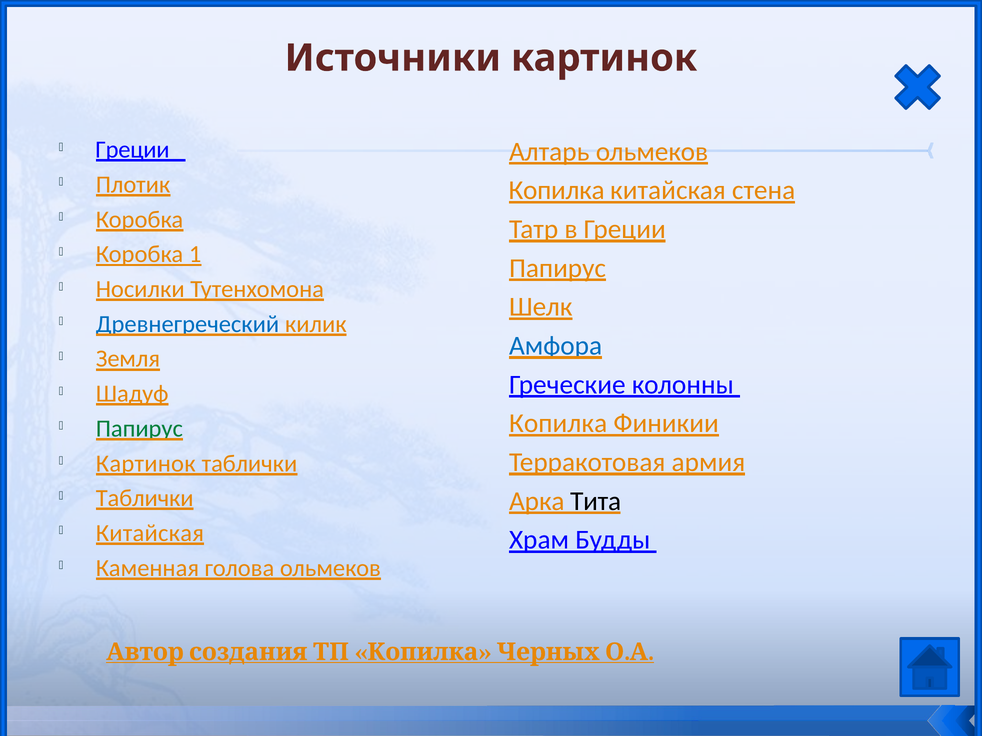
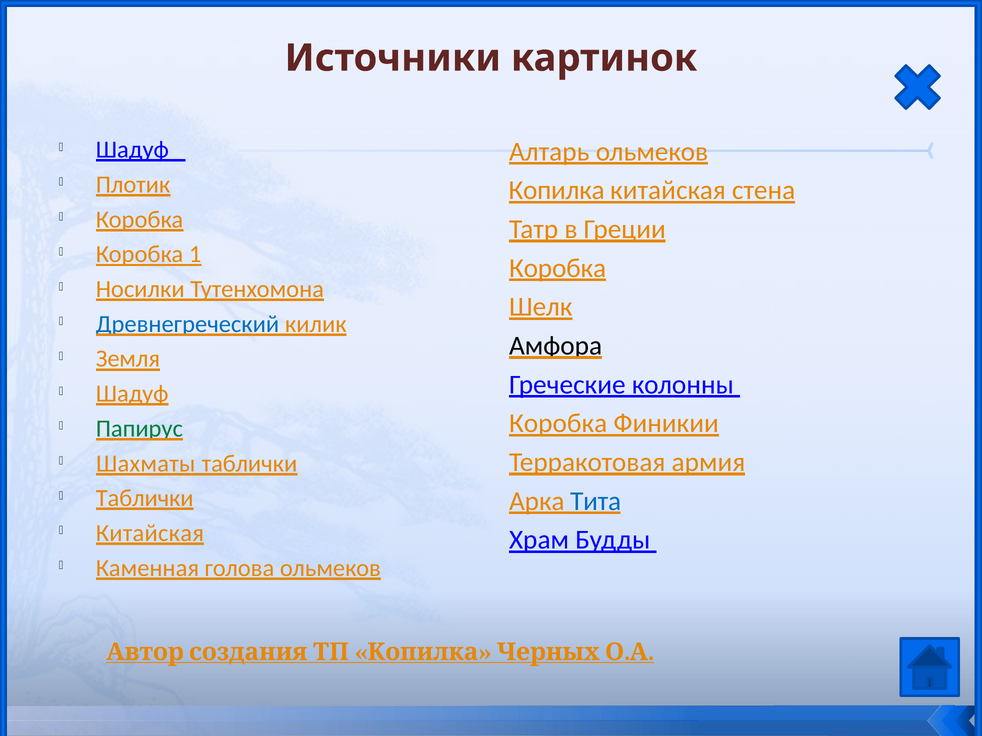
Греции at (132, 150): Греции -> Шадуф
Папирус at (557, 268): Папирус -> Коробка
Амфора colour: blue -> black
Копилка at (558, 424): Копилка -> Коробка
Картинок at (146, 464): Картинок -> Шахматы
Тита colour: black -> blue
